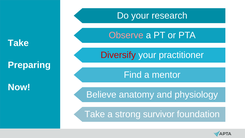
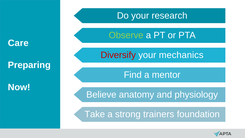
Observe colour: pink -> light green
Take at (18, 43): Take -> Care
practitioner: practitioner -> mechanics
survivor: survivor -> trainers
